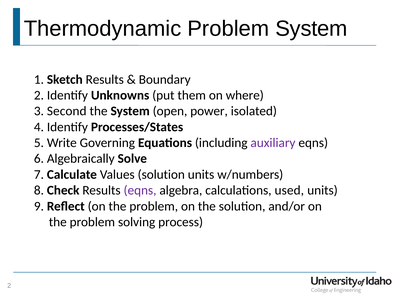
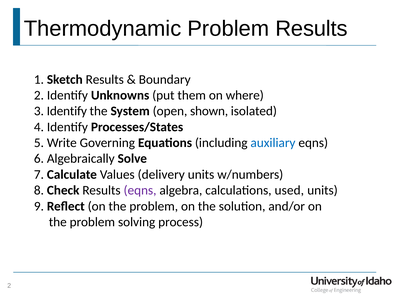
Problem System: System -> Results
3 Second: Second -> Identify
power: power -> shown
auxiliary colour: purple -> blue
Values solution: solution -> delivery
